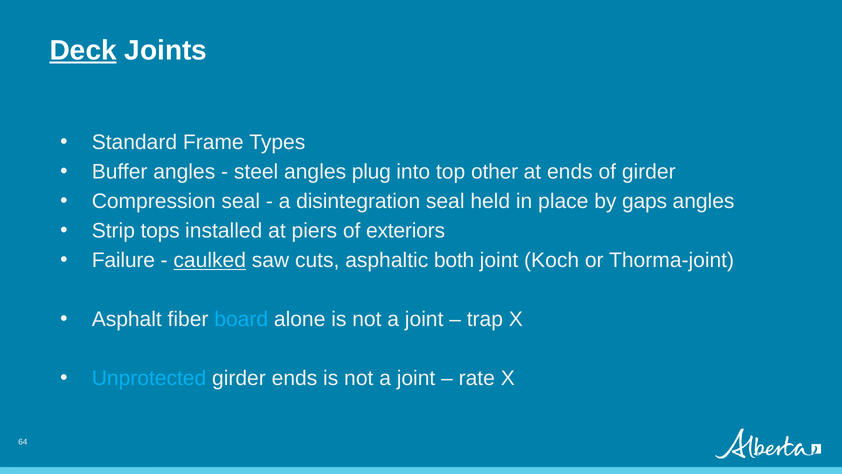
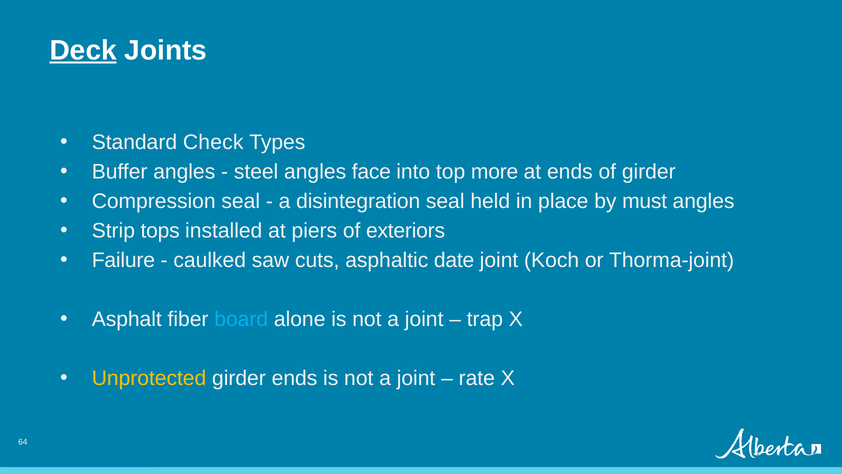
Frame: Frame -> Check
plug: plug -> face
other: other -> more
gaps: gaps -> must
caulked underline: present -> none
both: both -> date
Unprotected colour: light blue -> yellow
